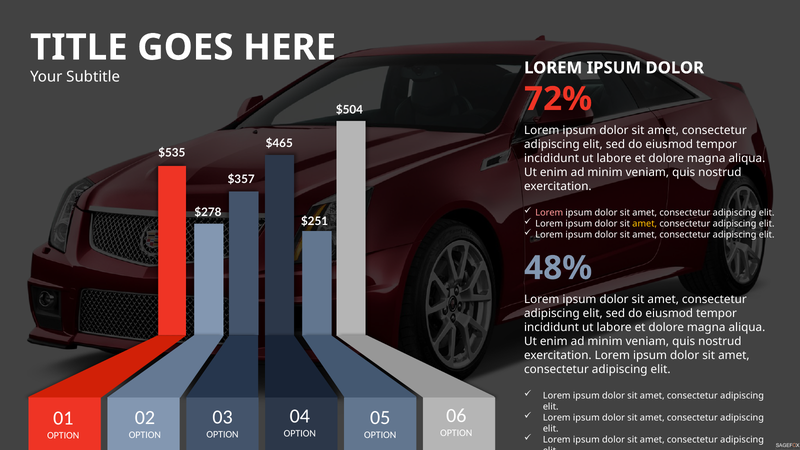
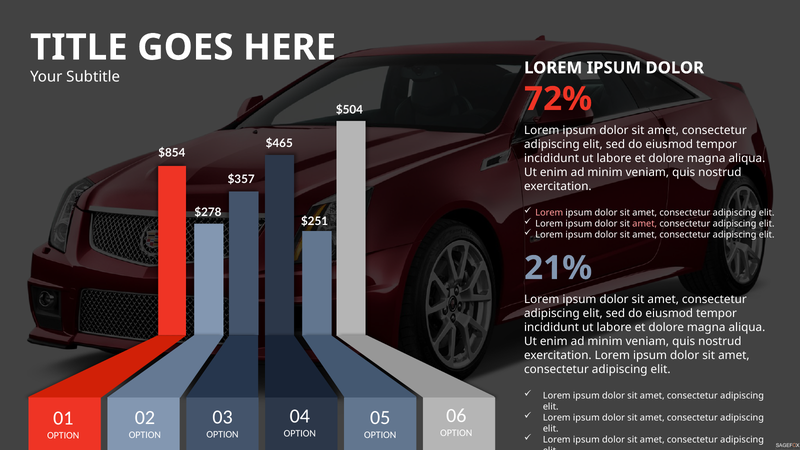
$535: $535 -> $854
amet at (645, 224) colour: yellow -> pink
48%: 48% -> 21%
